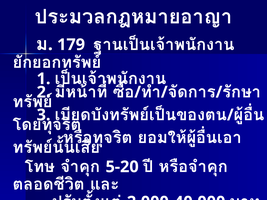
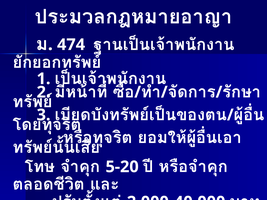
179: 179 -> 474
